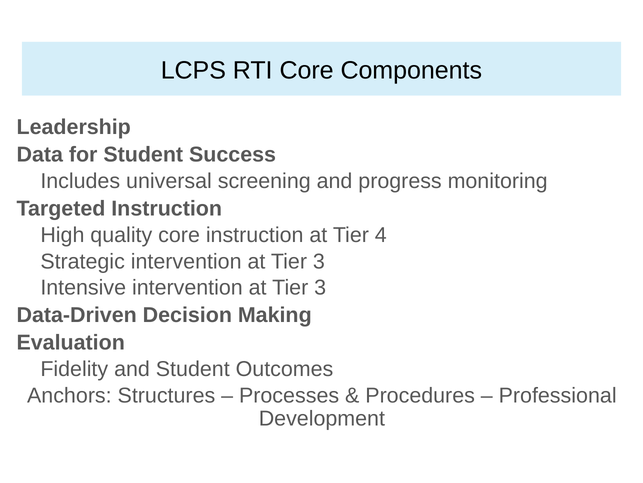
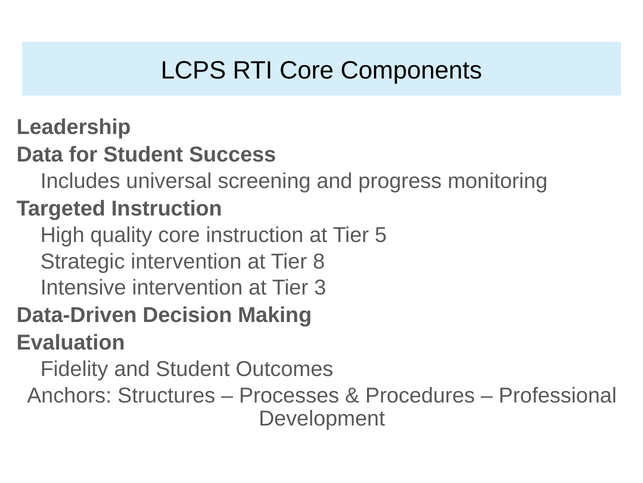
4: 4 -> 5
3 at (319, 261): 3 -> 8
